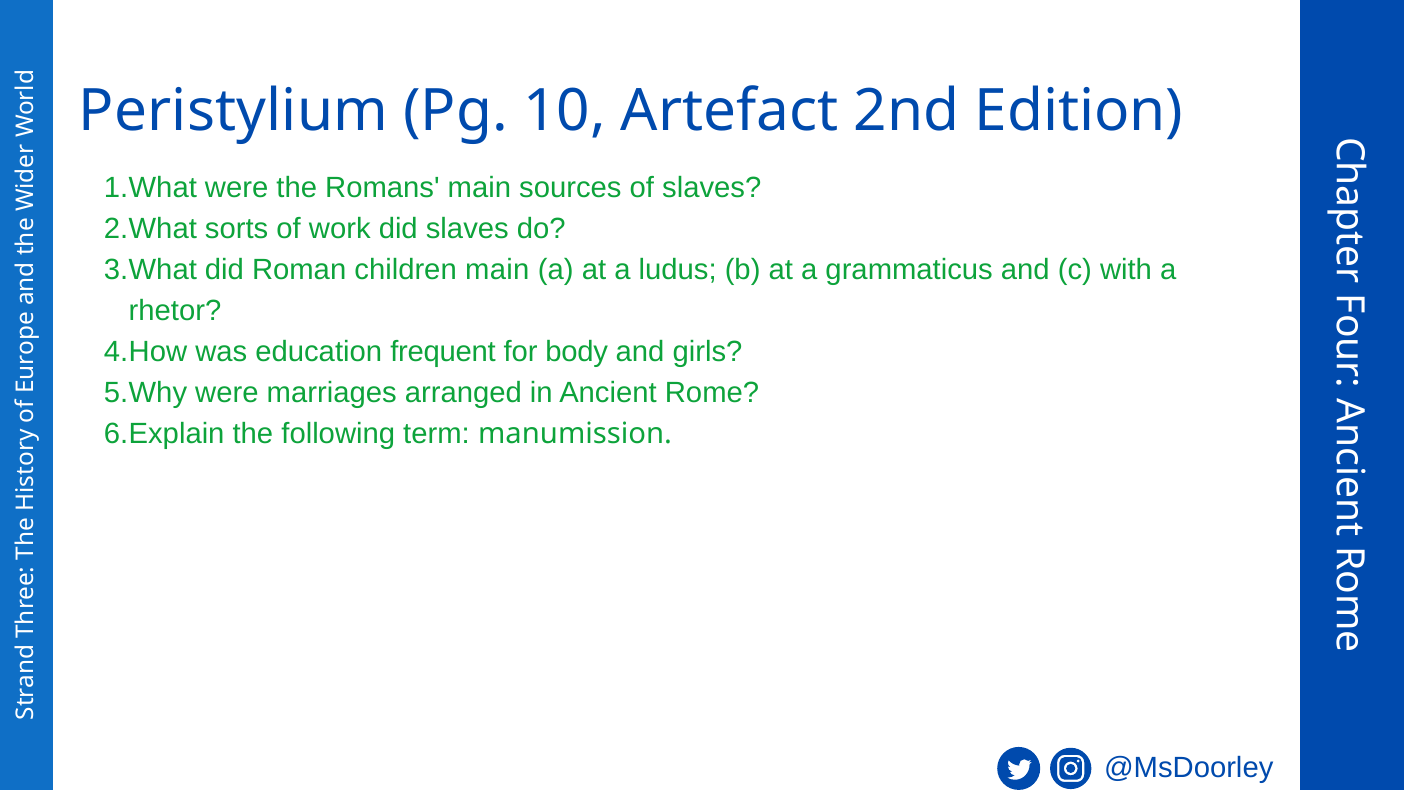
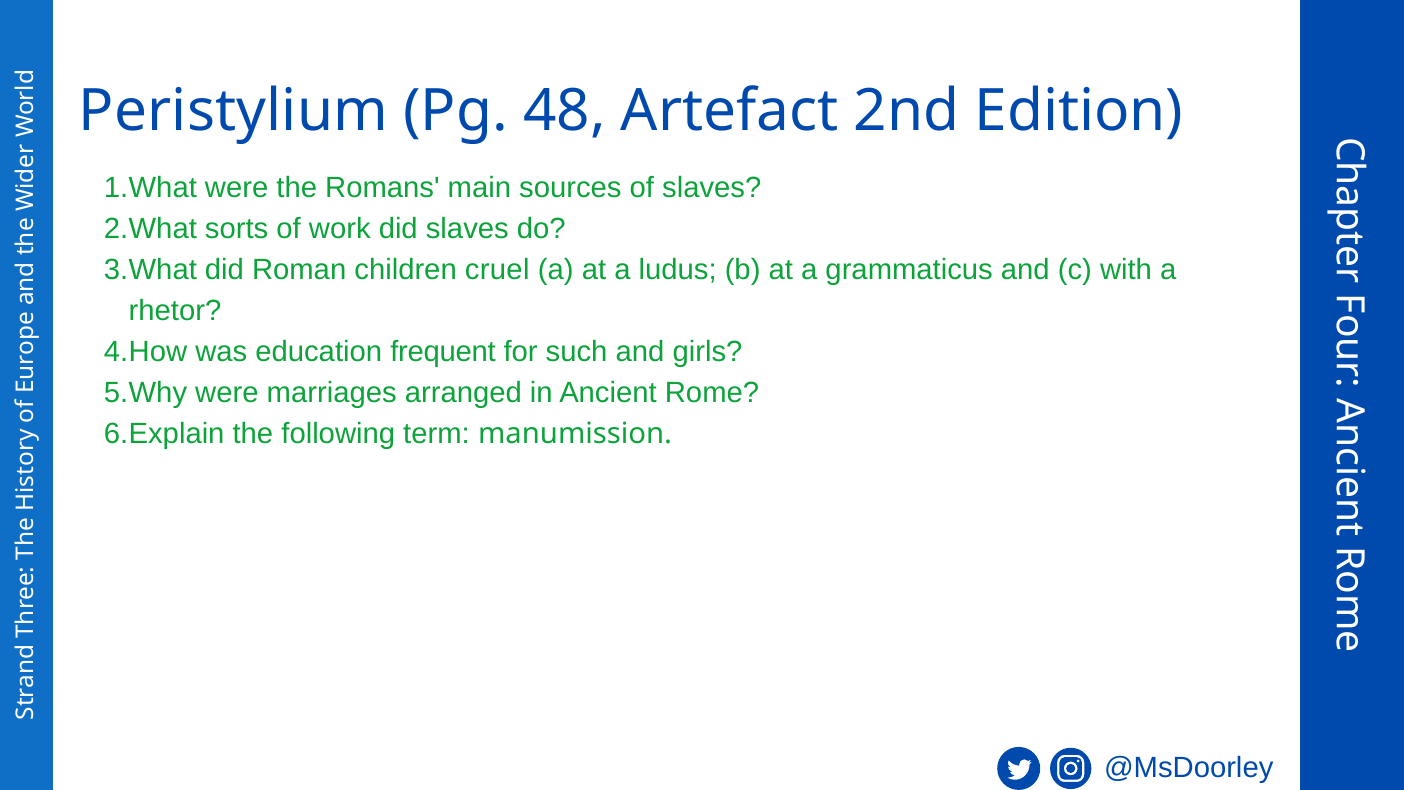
10: 10 -> 48
children main: main -> cruel
body: body -> such
